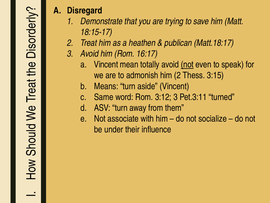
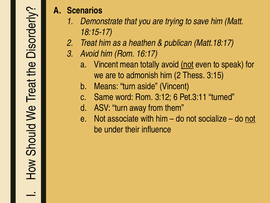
Disregard: Disregard -> Scenarios
3:12 3: 3 -> 6
not at (250, 118) underline: none -> present
